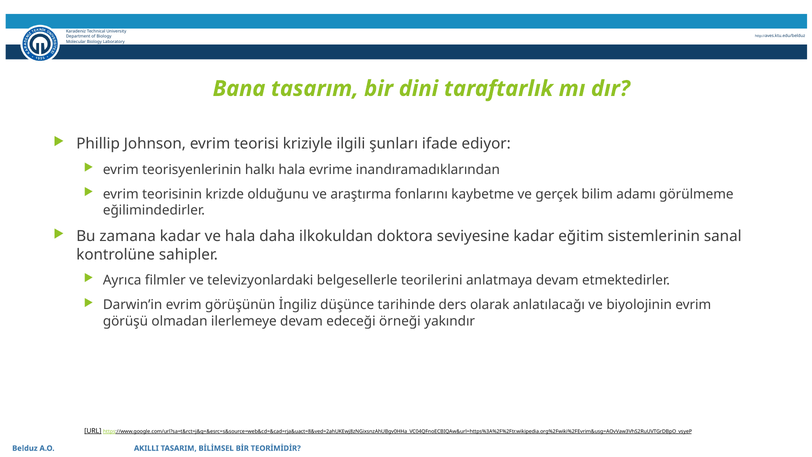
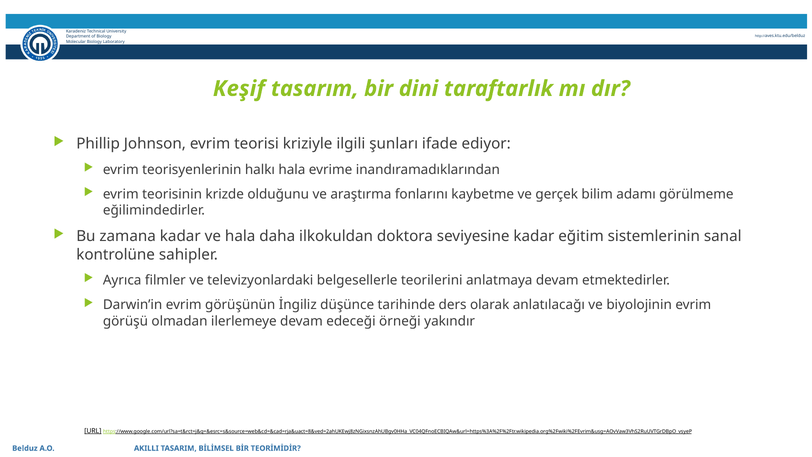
Bana: Bana -> Keşif
